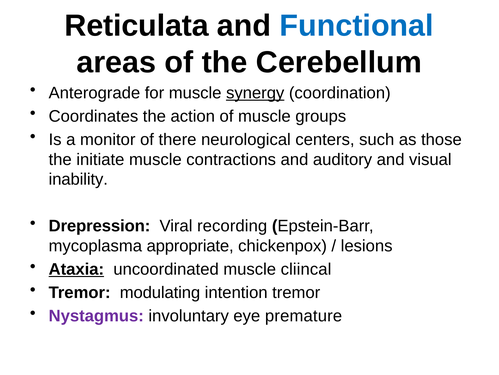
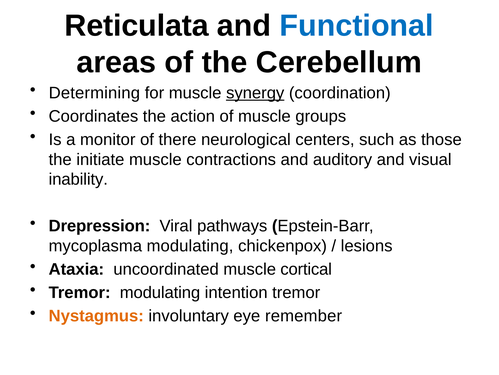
Anterograde: Anterograde -> Determining
recording: recording -> pathways
mycoplasma appropriate: appropriate -> modulating
Ataxia underline: present -> none
cliincal: cliincal -> cortical
Nystagmus colour: purple -> orange
premature: premature -> remember
